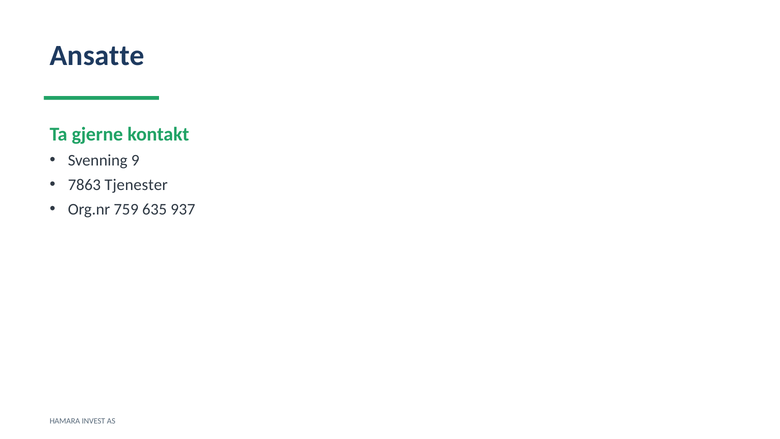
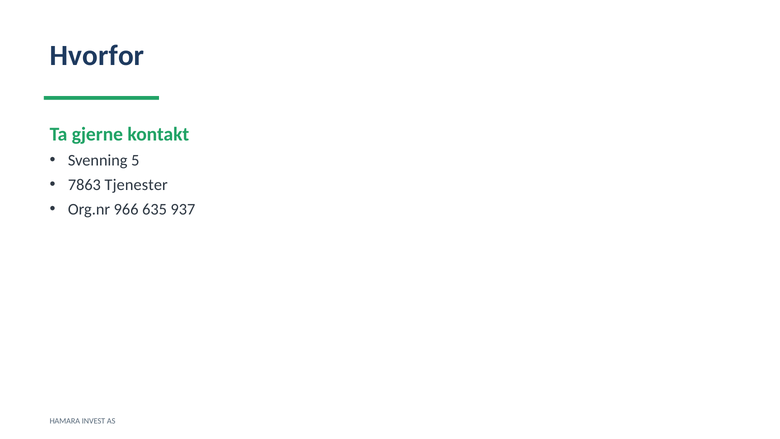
Ansatte: Ansatte -> Hvorfor
9: 9 -> 5
759: 759 -> 966
